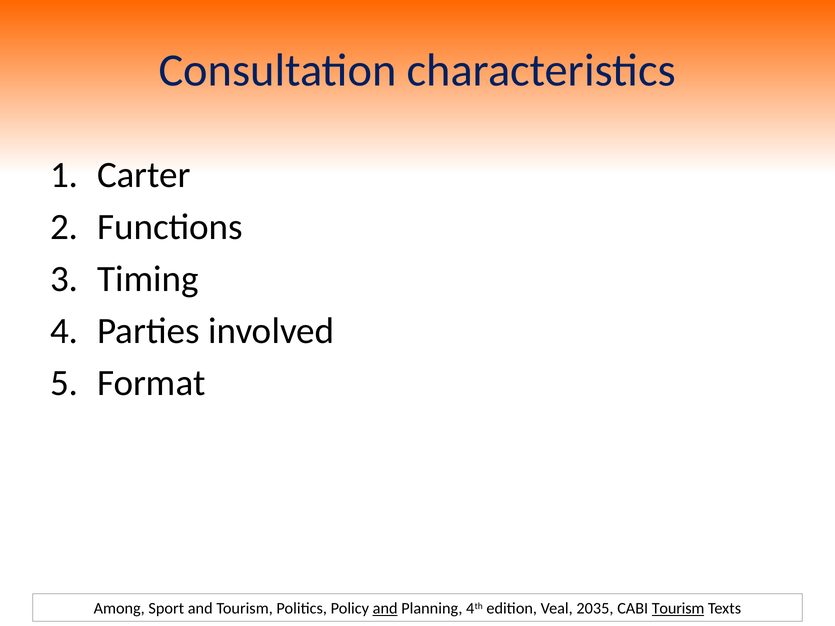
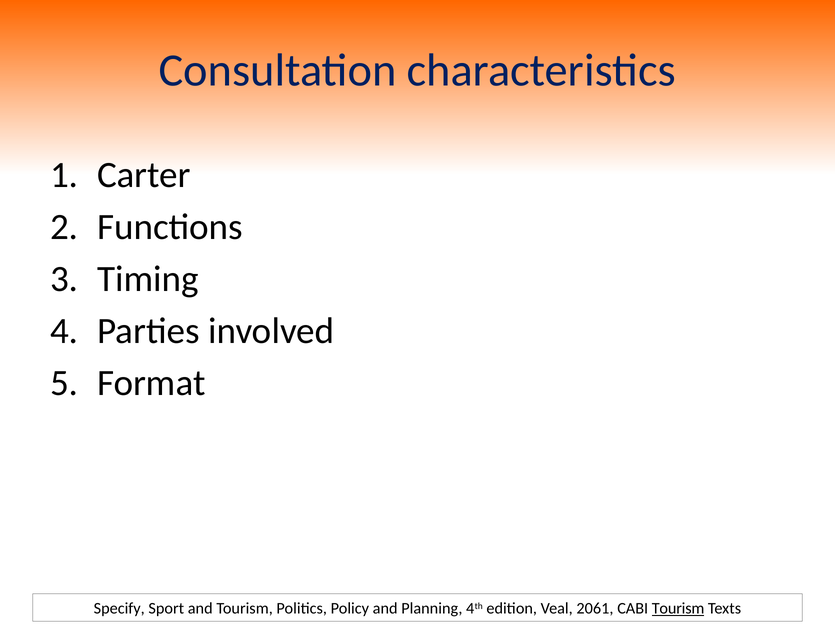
Among: Among -> Specify
and at (385, 609) underline: present -> none
2035: 2035 -> 2061
